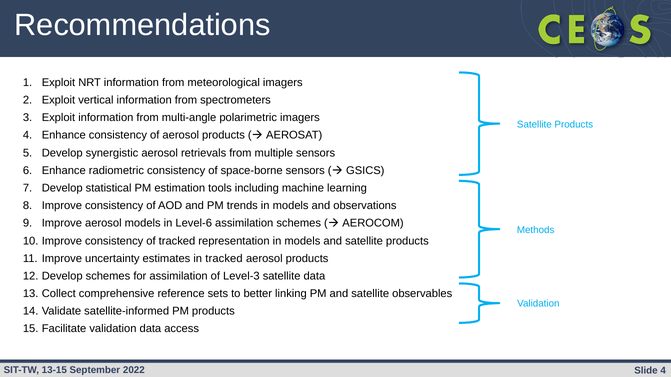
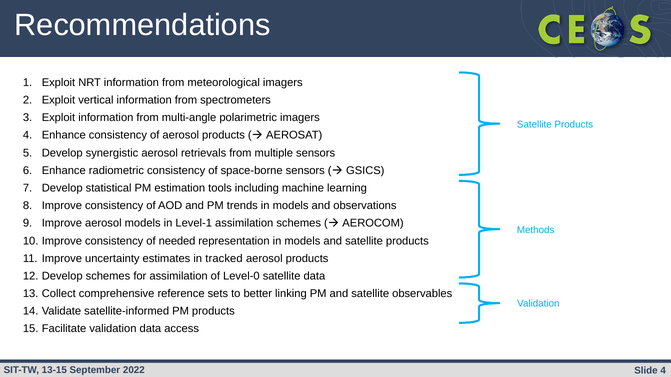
Level-6: Level-6 -> Level-1
of tracked: tracked -> needed
Level-3: Level-3 -> Level-0
